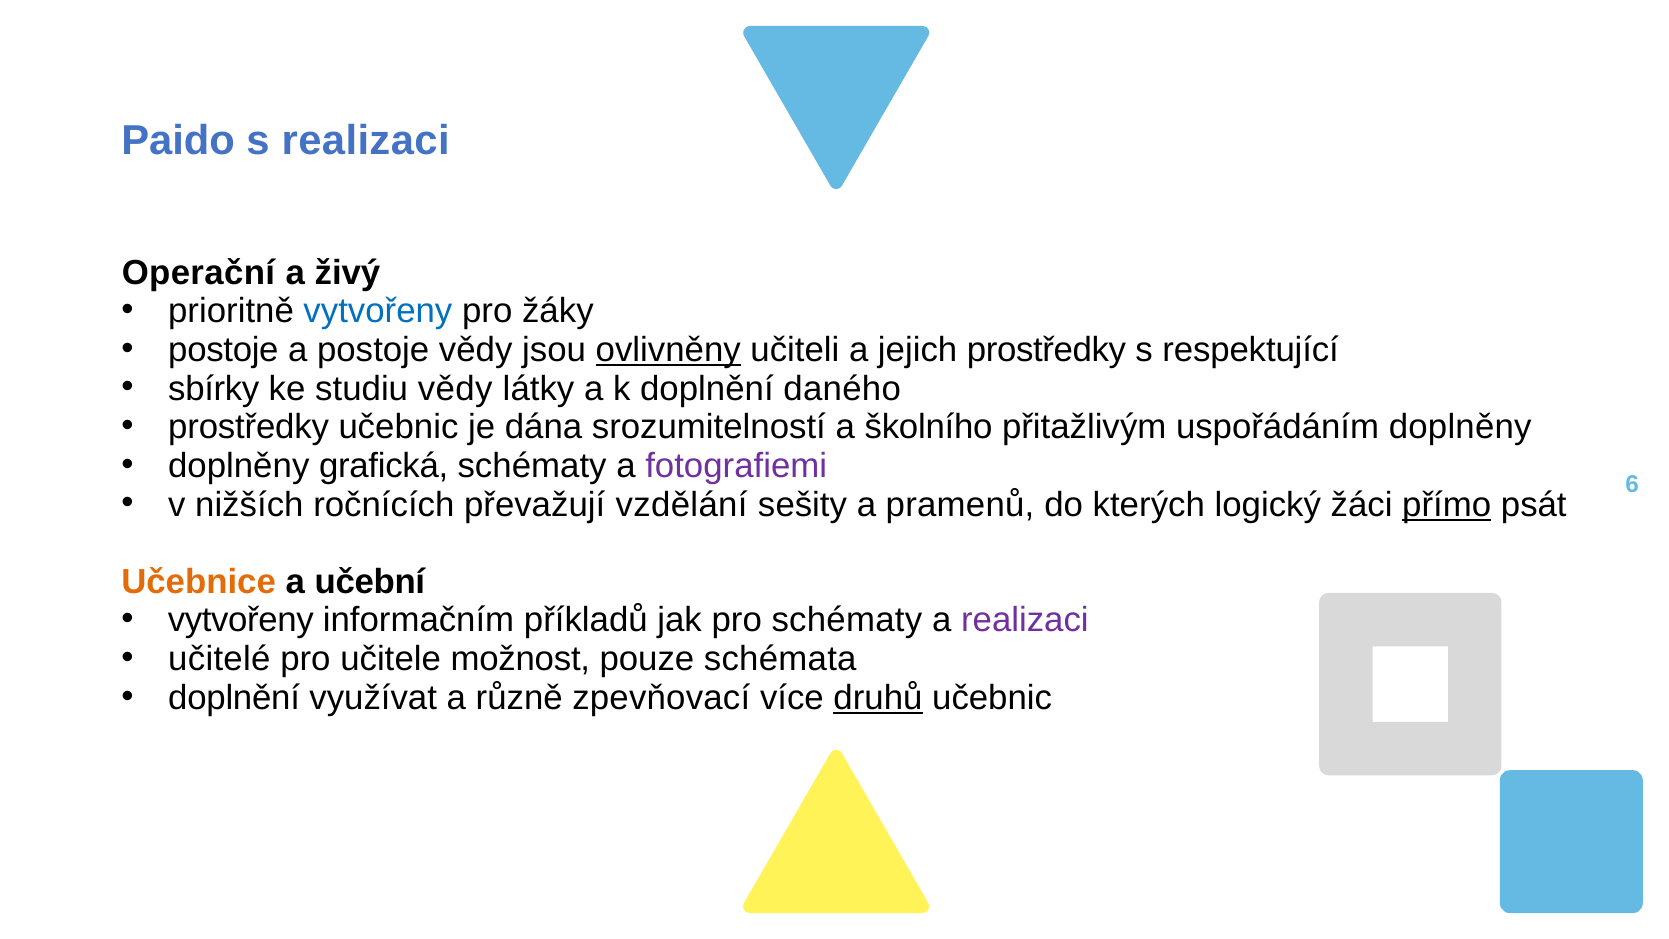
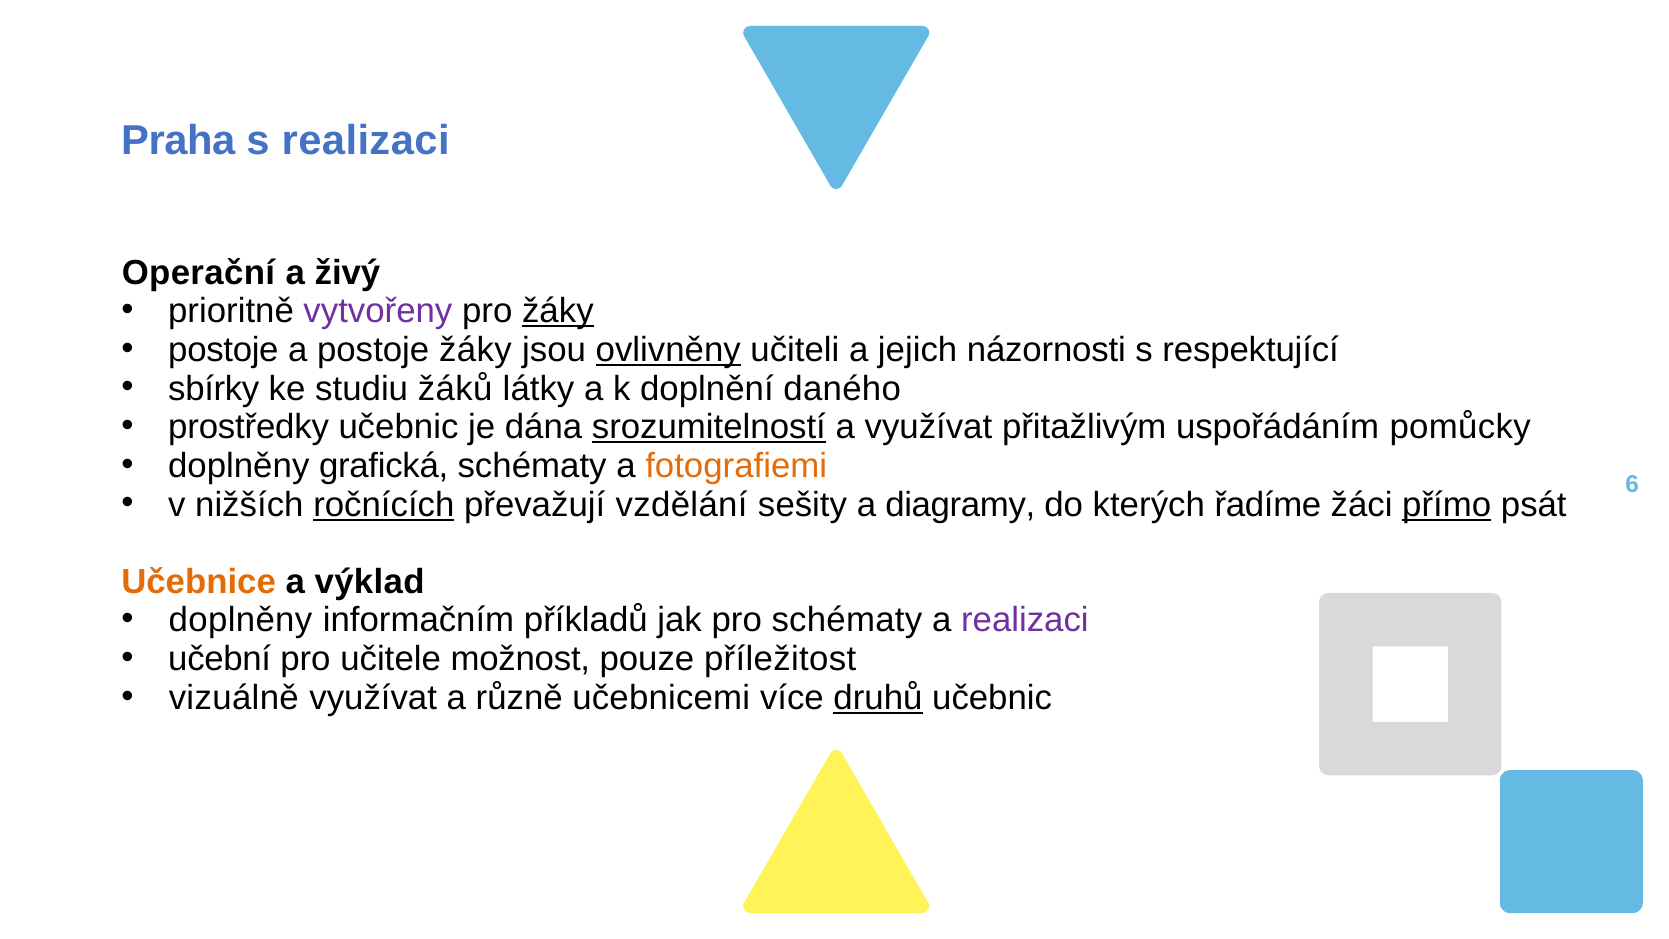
Paido: Paido -> Praha
vytvořeny at (378, 311) colour: blue -> purple
žáky at (558, 311) underline: none -> present
postoje vědy: vědy -> žáky
jejich prostředky: prostředky -> názornosti
studiu vědy: vědy -> žáků
srozumitelností underline: none -> present
a školního: školního -> využívat
uspořádáním doplněny: doplněny -> pomůcky
fotografiemi colour: purple -> orange
ročnících underline: none -> present
pramenů: pramenů -> diagramy
logický: logický -> řadíme
učební: učební -> výklad
vytvořeny at (241, 620): vytvořeny -> doplněny
učitelé: učitelé -> učební
schémata: schémata -> příležitost
doplnění at (234, 698): doplnění -> vizuálně
zpevňovací: zpevňovací -> učebnicemi
